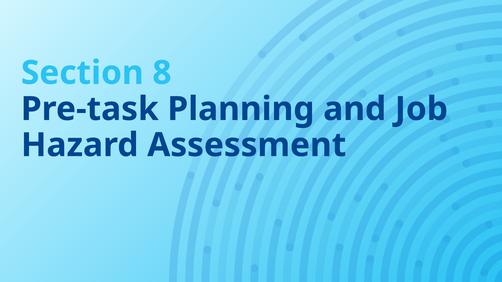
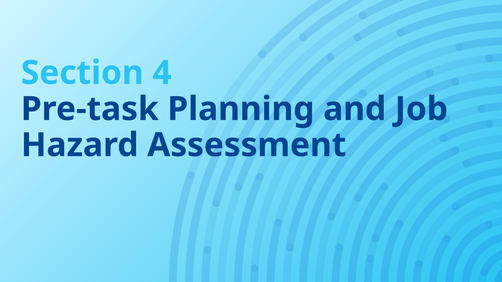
8: 8 -> 4
